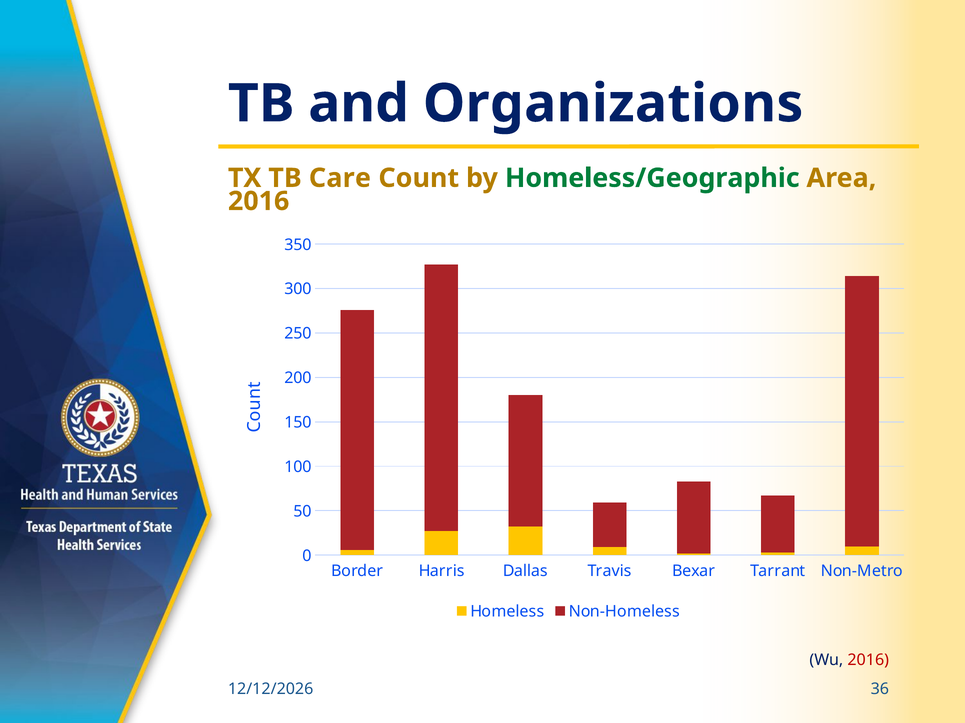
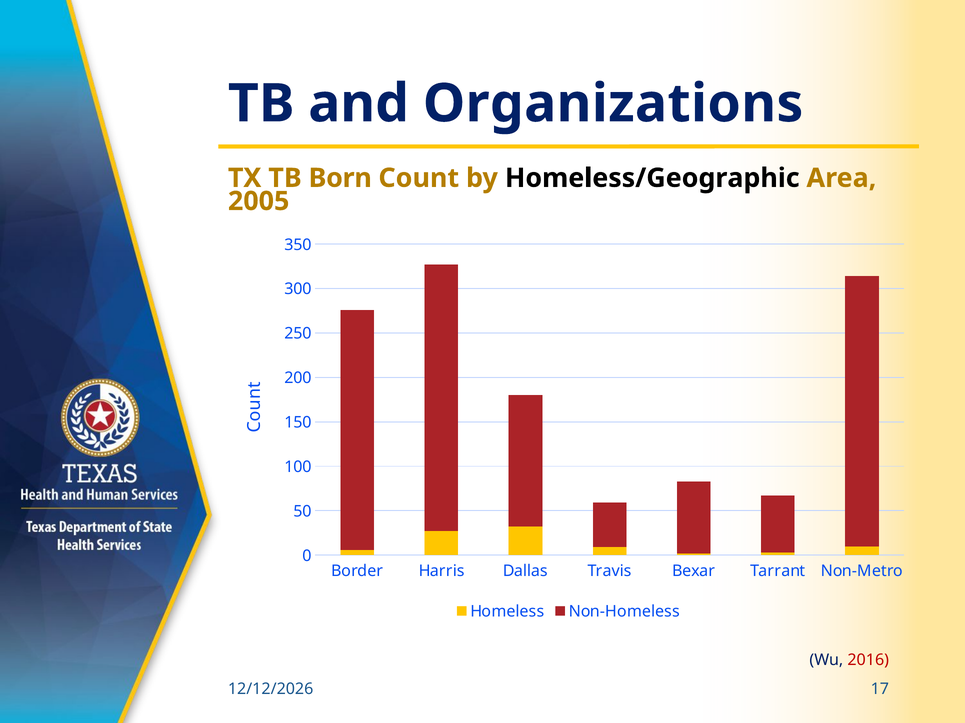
Care: Care -> Born
Homeless/Geographic colour: green -> black
2016 at (259, 201): 2016 -> 2005
36: 36 -> 17
